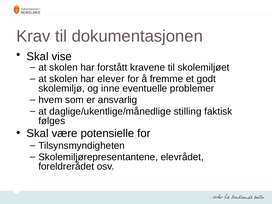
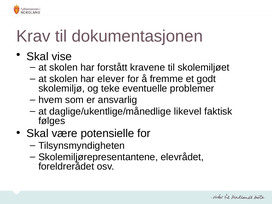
inne: inne -> teke
stilling: stilling -> likevel
